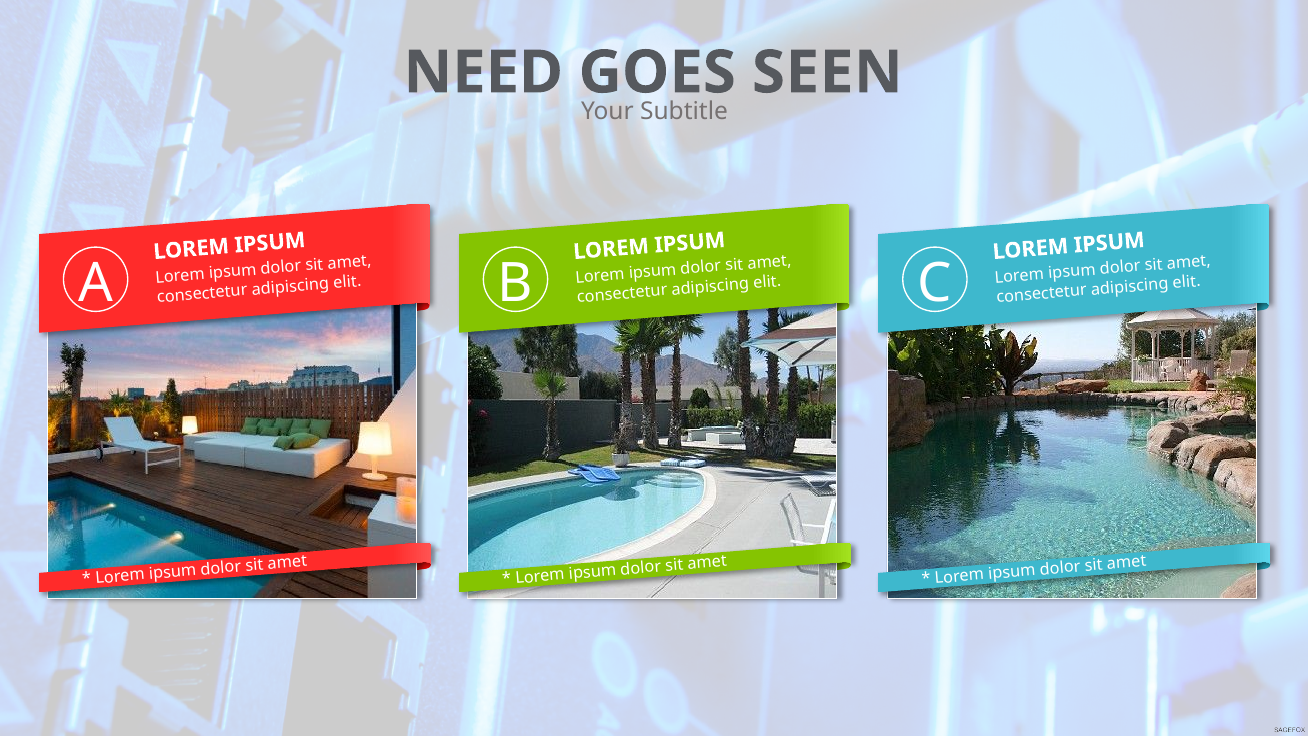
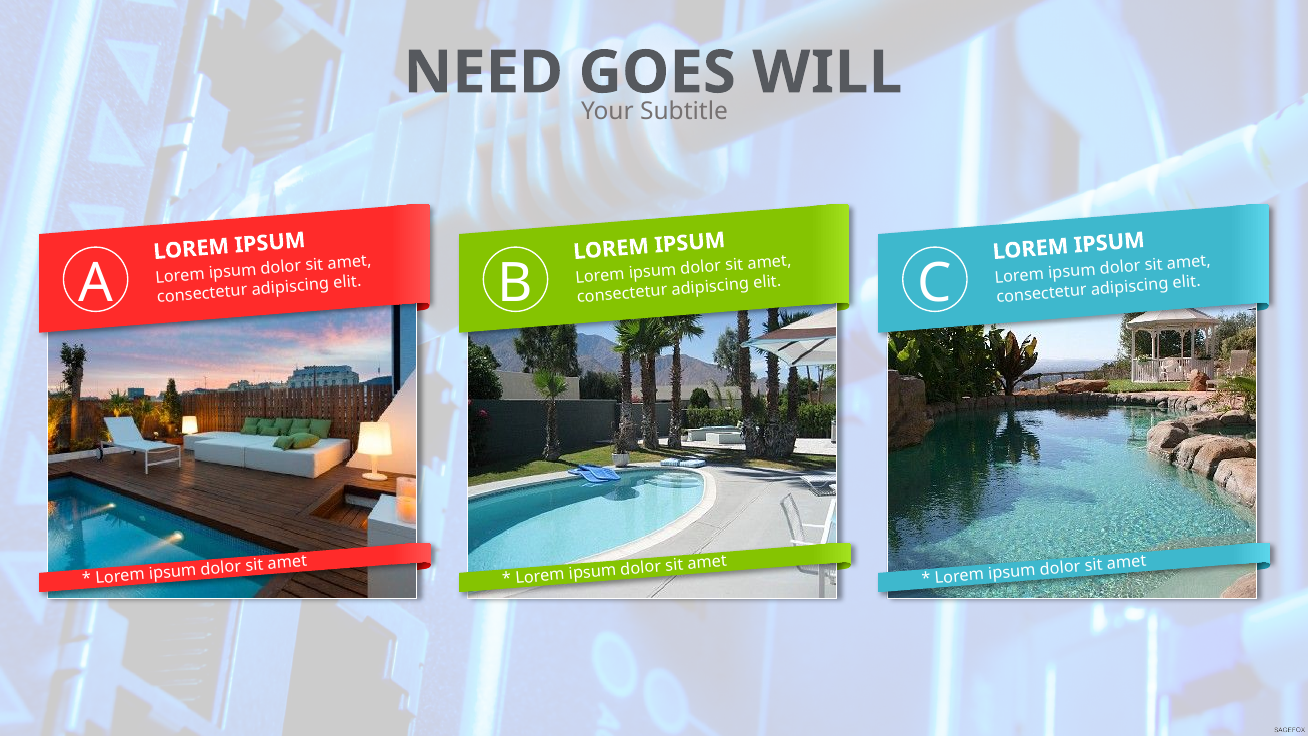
SEEN: SEEN -> WILL
